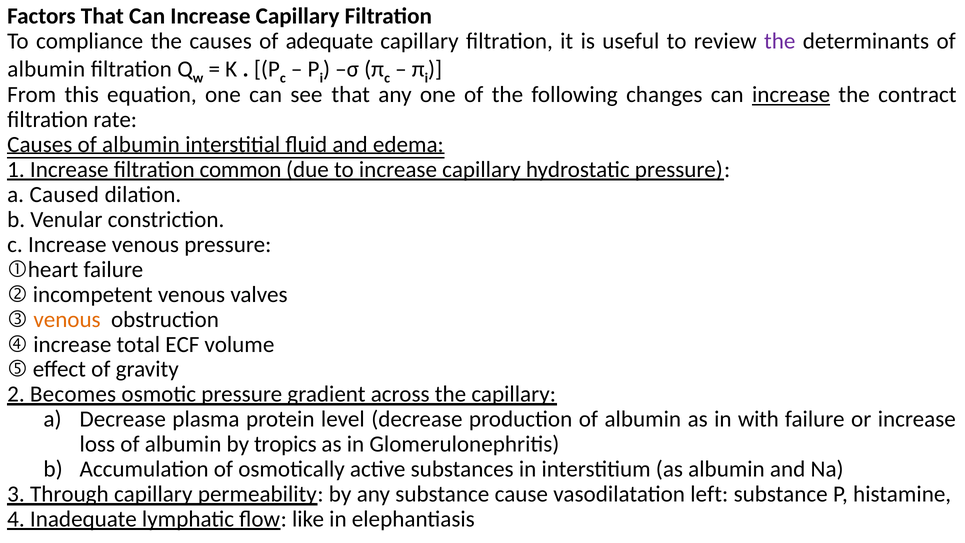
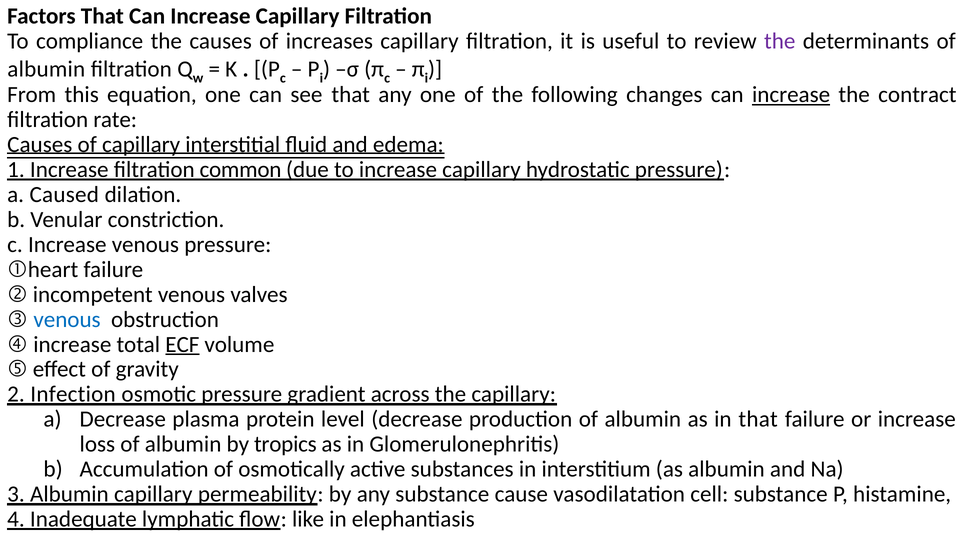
adequate: adequate -> increases
Causes of albumin: albumin -> capillary
venous at (67, 319) colour: orange -> blue
ECF underline: none -> present
Becomes: Becomes -> Infection
in with: with -> that
3 Through: Through -> Albumin
left: left -> cell
